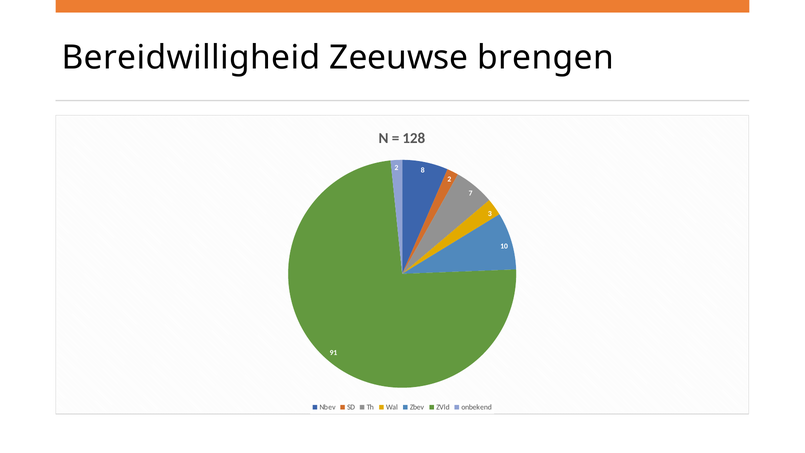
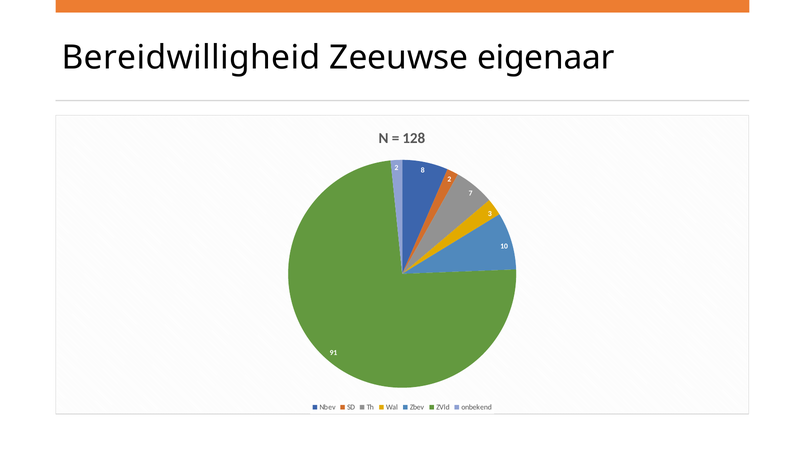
brengen: brengen -> eigenaar
